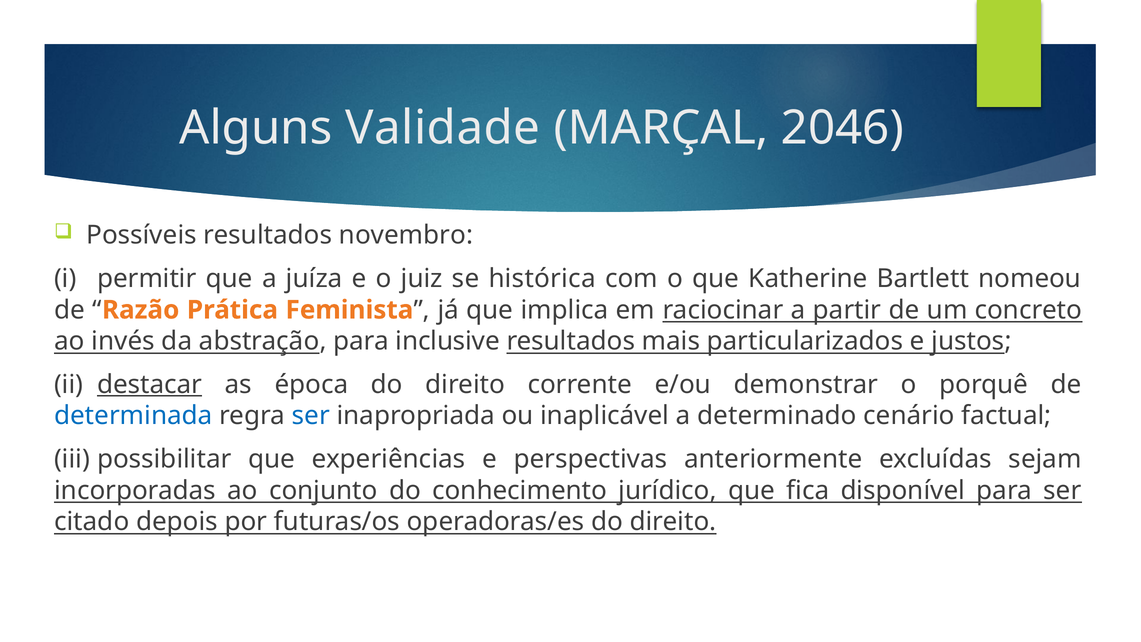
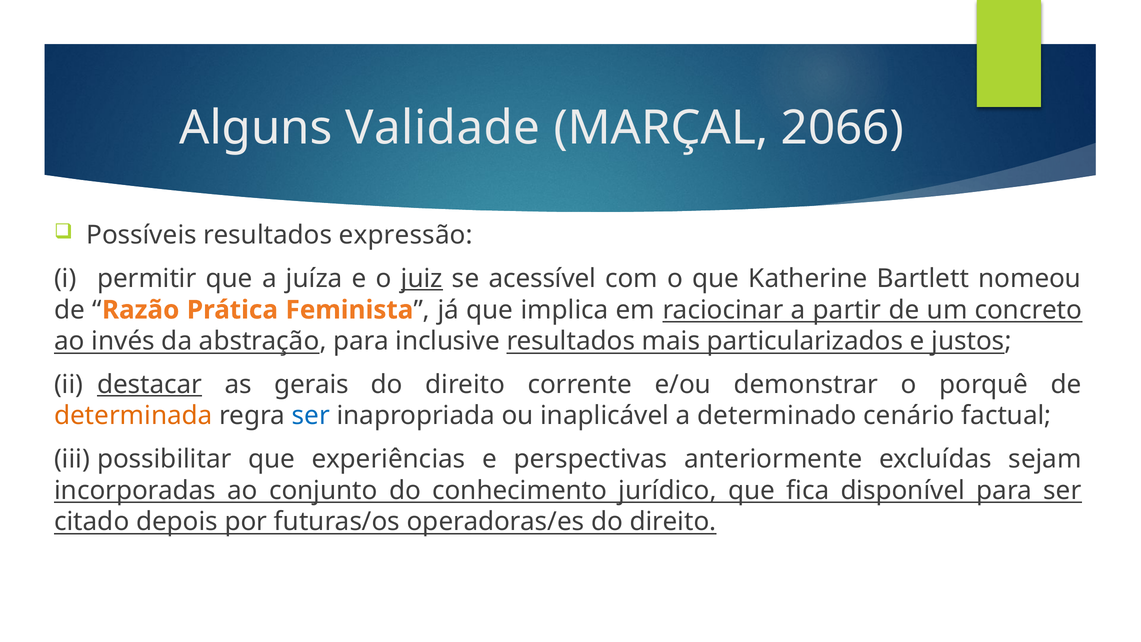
2046: 2046 -> 2066
novembro: novembro -> expressão
juiz underline: none -> present
histórica: histórica -> acessível
época: época -> gerais
determinada colour: blue -> orange
